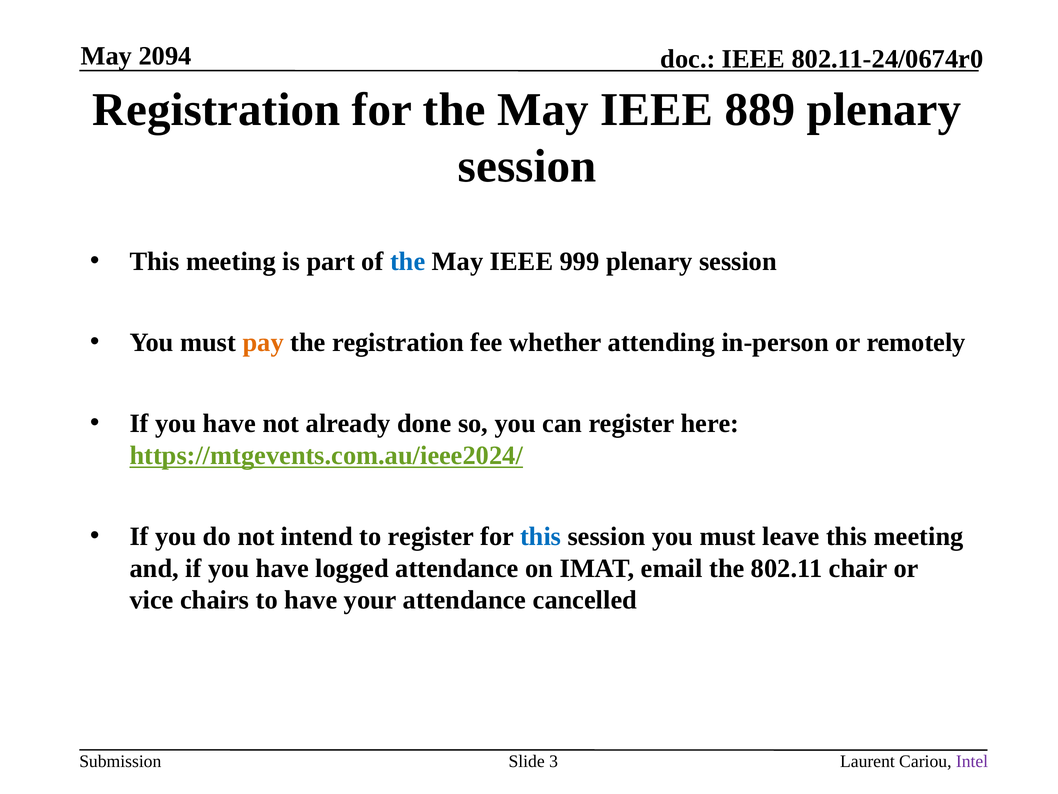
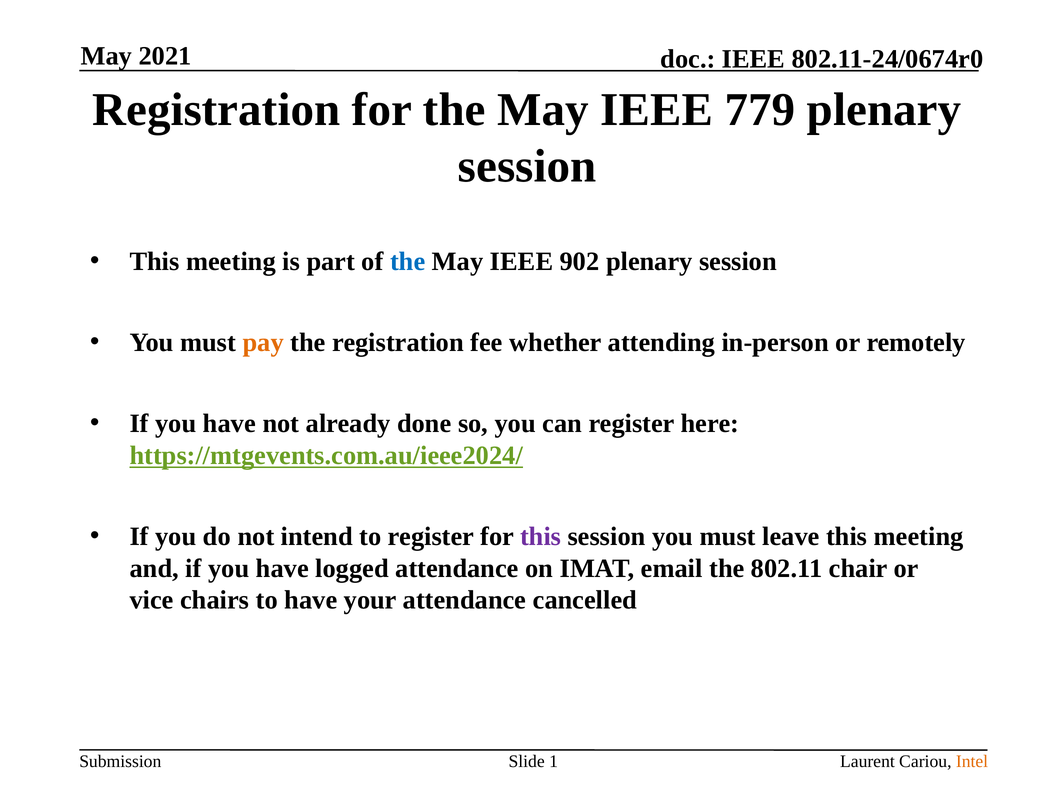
2094: 2094 -> 2021
889: 889 -> 779
999: 999 -> 902
this at (541, 536) colour: blue -> purple
3: 3 -> 1
Intel colour: purple -> orange
